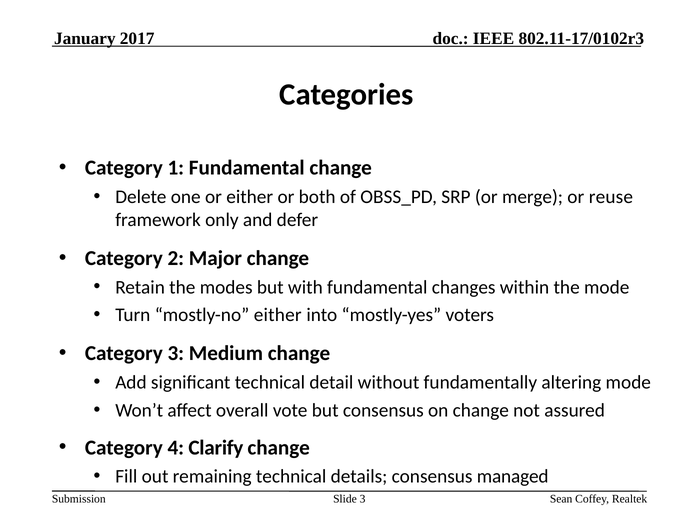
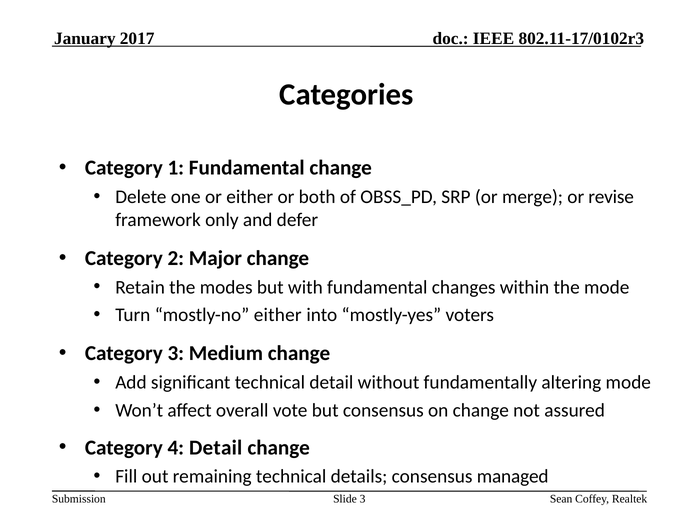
reuse: reuse -> revise
4 Clarify: Clarify -> Detail
